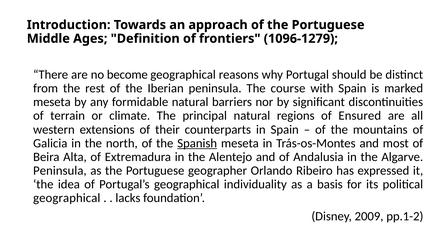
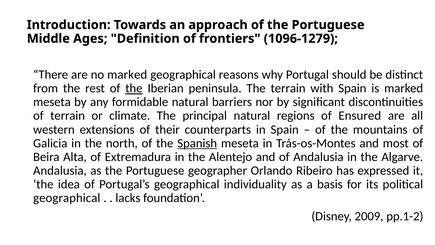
no become: become -> marked
the at (134, 88) underline: none -> present
The course: course -> terrain
Peninsula at (60, 170): Peninsula -> Andalusia
